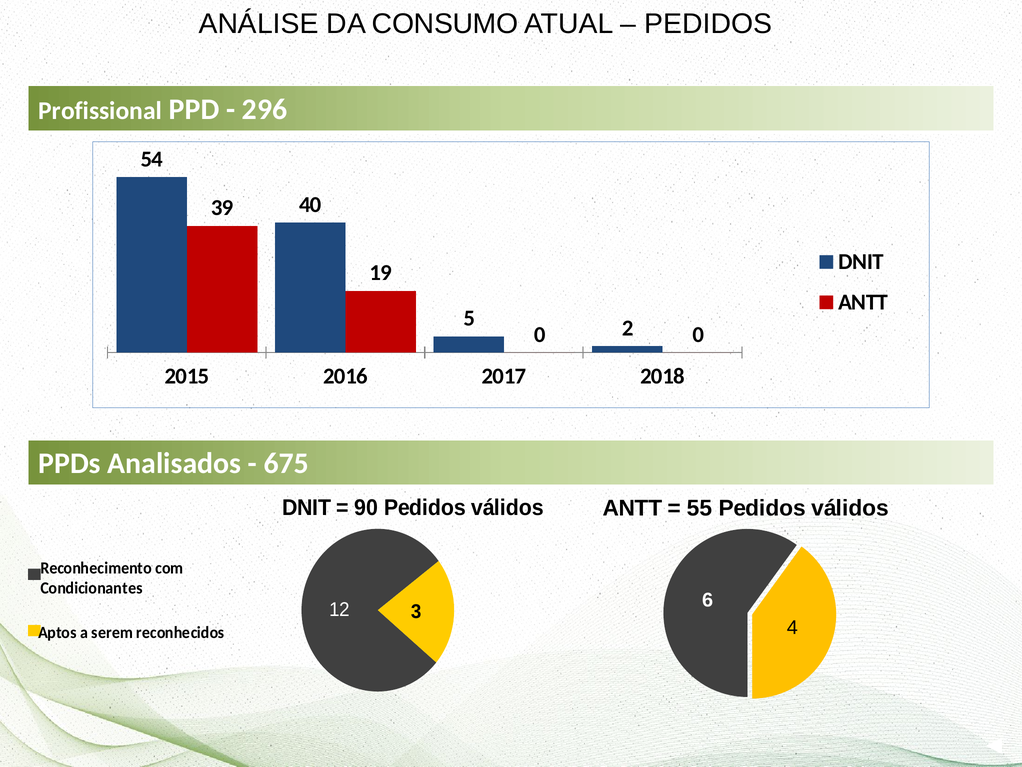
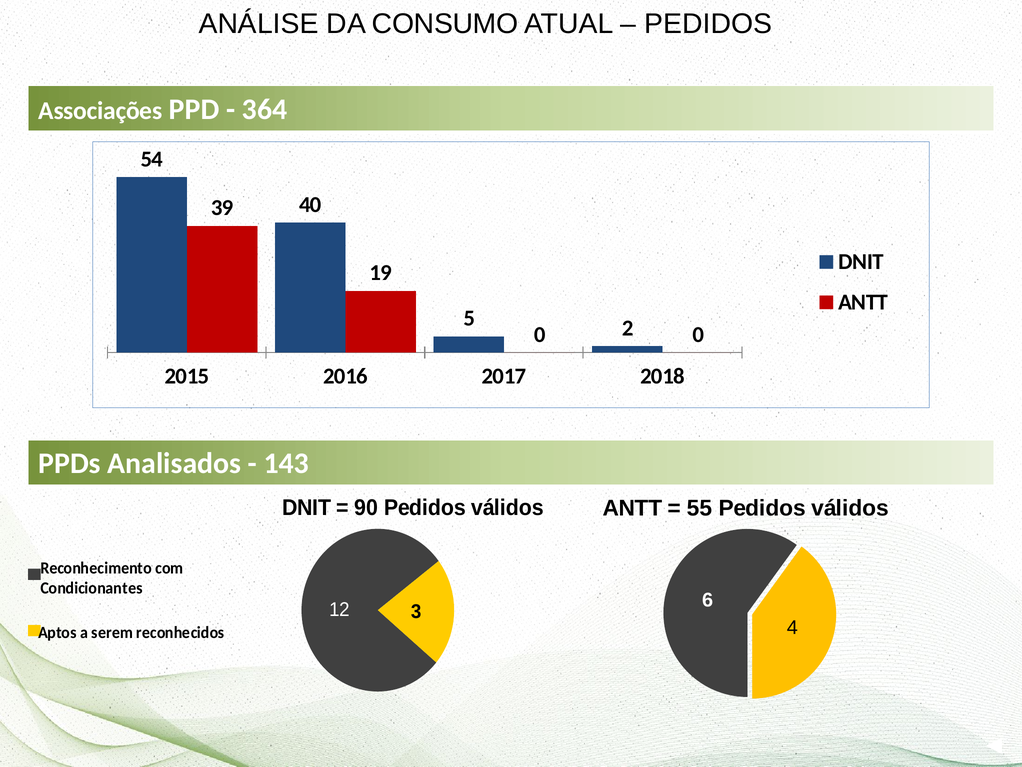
Profissional: Profissional -> Associações
296: 296 -> 364
675: 675 -> 143
